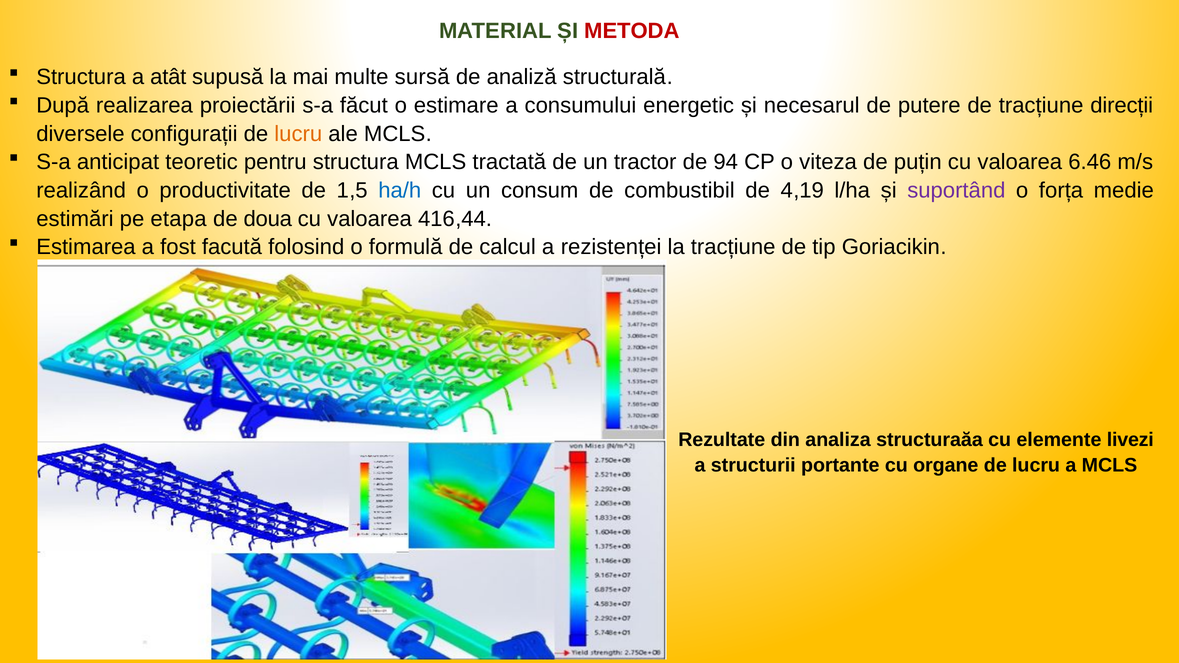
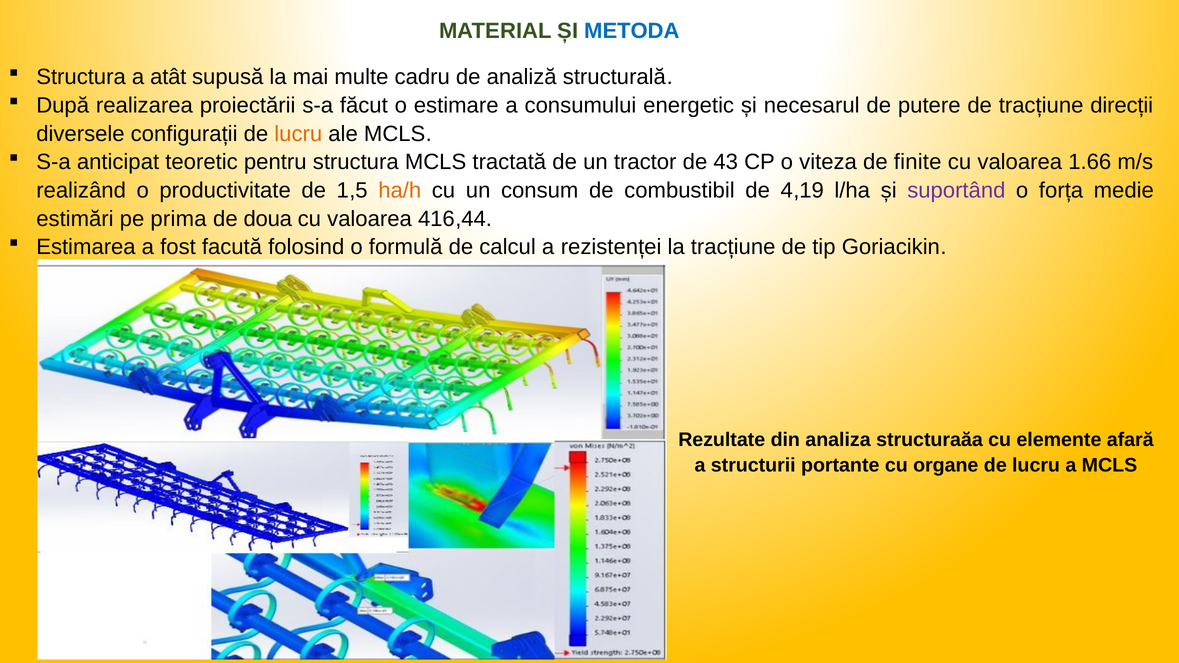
METODA colour: red -> blue
sursă: sursă -> cadru
94: 94 -> 43
puțin: puțin -> finite
6.46: 6.46 -> 1.66
ha/h colour: blue -> orange
etapa: etapa -> prima
livezi: livezi -> afară
